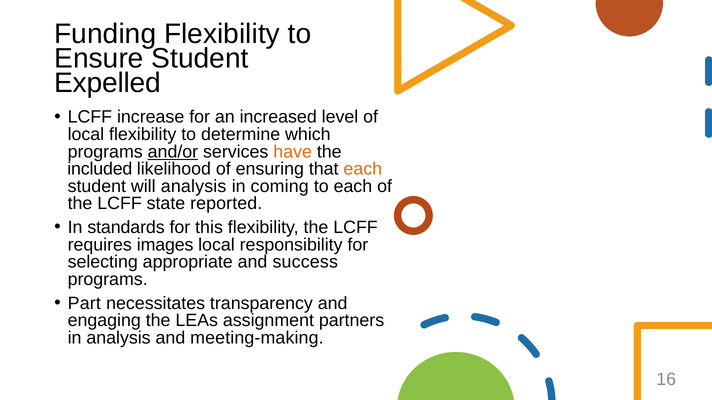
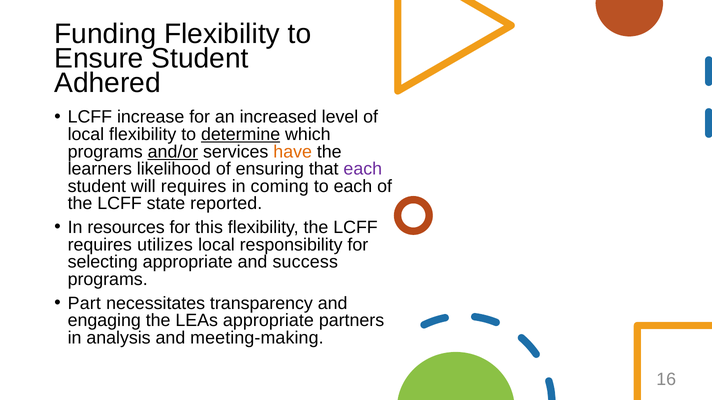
Expelled: Expelled -> Adhered
determine underline: none -> present
included: included -> learners
each at (363, 169) colour: orange -> purple
will analysis: analysis -> requires
standards: standards -> resources
images: images -> utilizes
LEAs assignment: assignment -> appropriate
